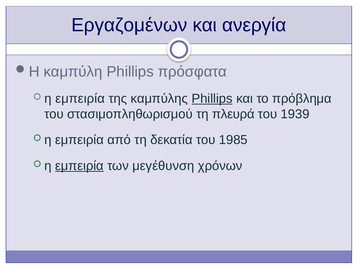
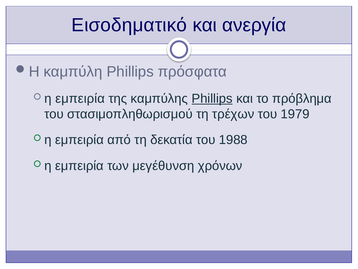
Εργαζομένων: Εργαζομένων -> Εισοδηματικό
πλευρά: πλευρά -> τρέχων
1939: 1939 -> 1979
1985: 1985 -> 1988
εμπειρία at (79, 166) underline: present -> none
